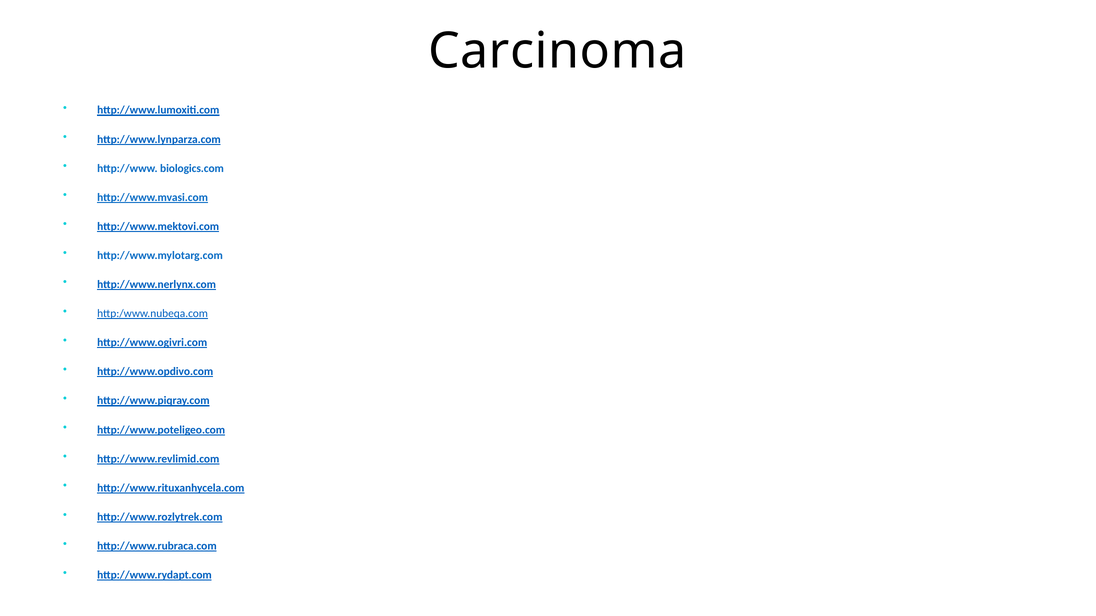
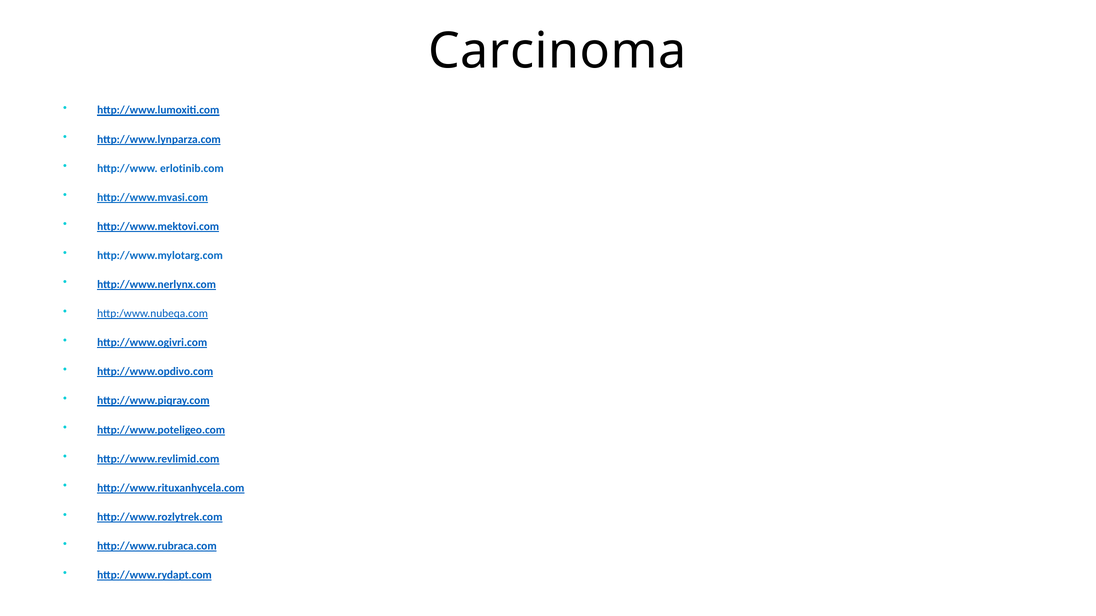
biologics.com: biologics.com -> erlotinib.com
